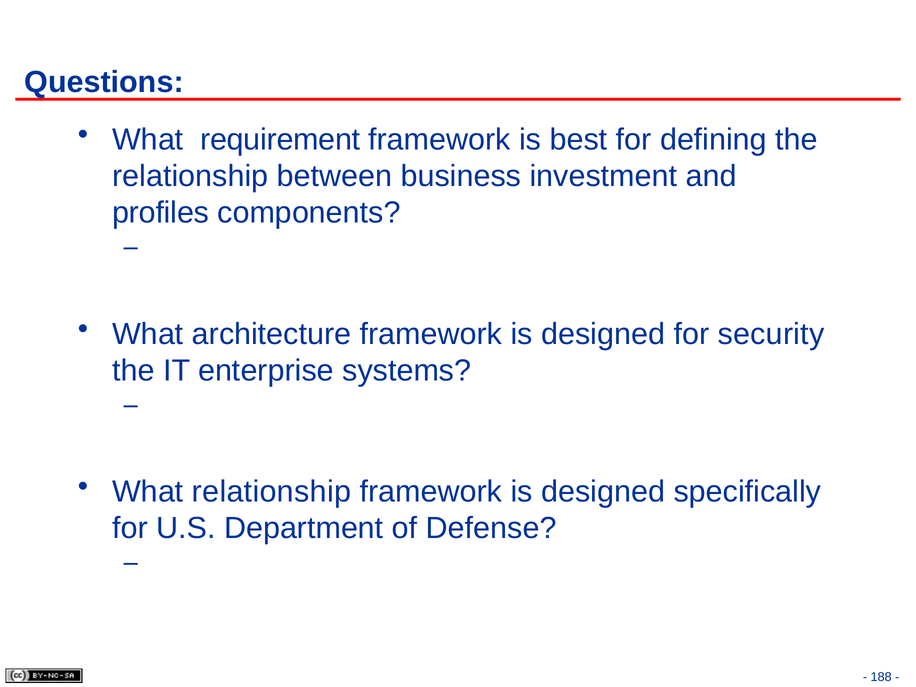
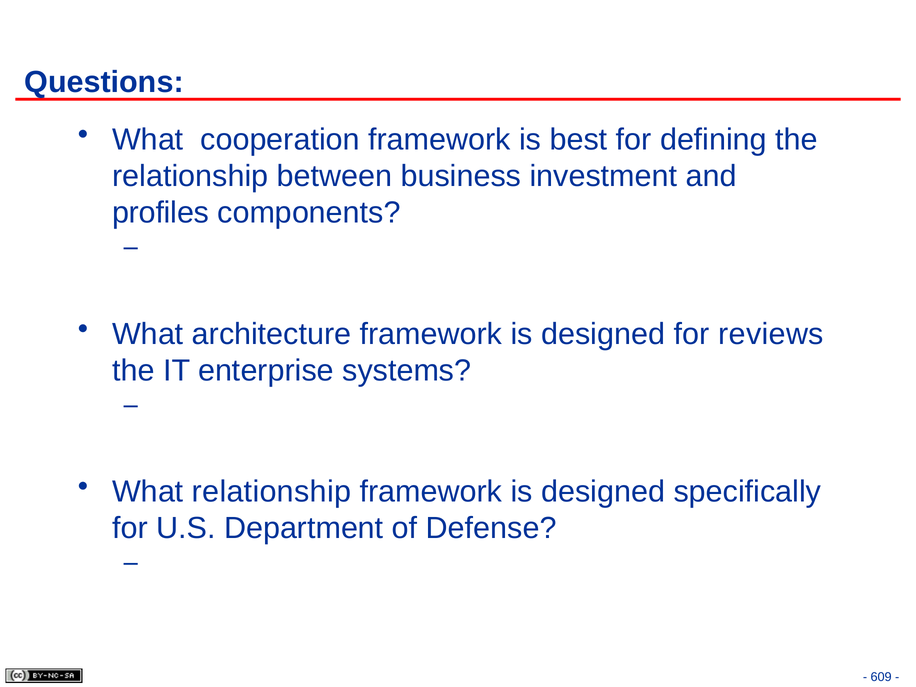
requirement: requirement -> cooperation
security: security -> reviews
188: 188 -> 609
